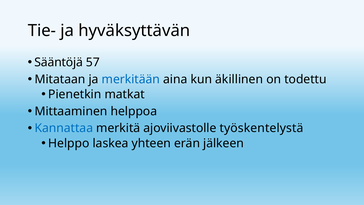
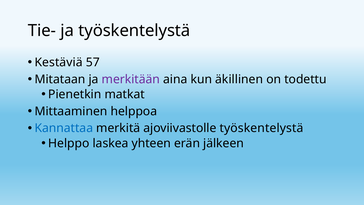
ja hyväksyttävän: hyväksyttävän -> työskentelystä
Sääntöjä: Sääntöjä -> Kestäviä
merkitään colour: blue -> purple
